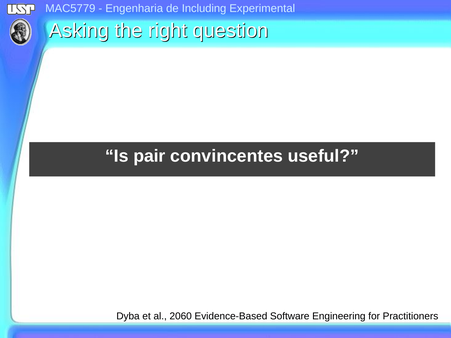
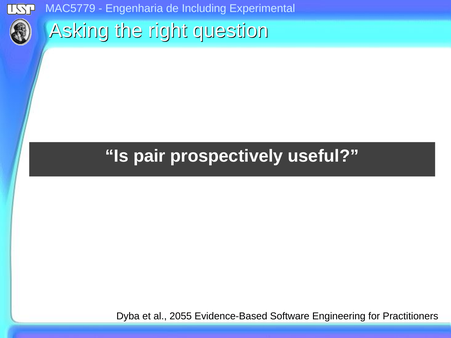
convincentes: convincentes -> prospectively
2060: 2060 -> 2055
